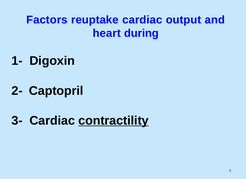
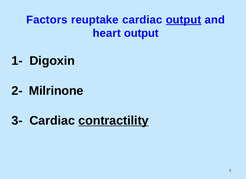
output at (183, 20) underline: none -> present
heart during: during -> output
Captopril: Captopril -> Milrinone
